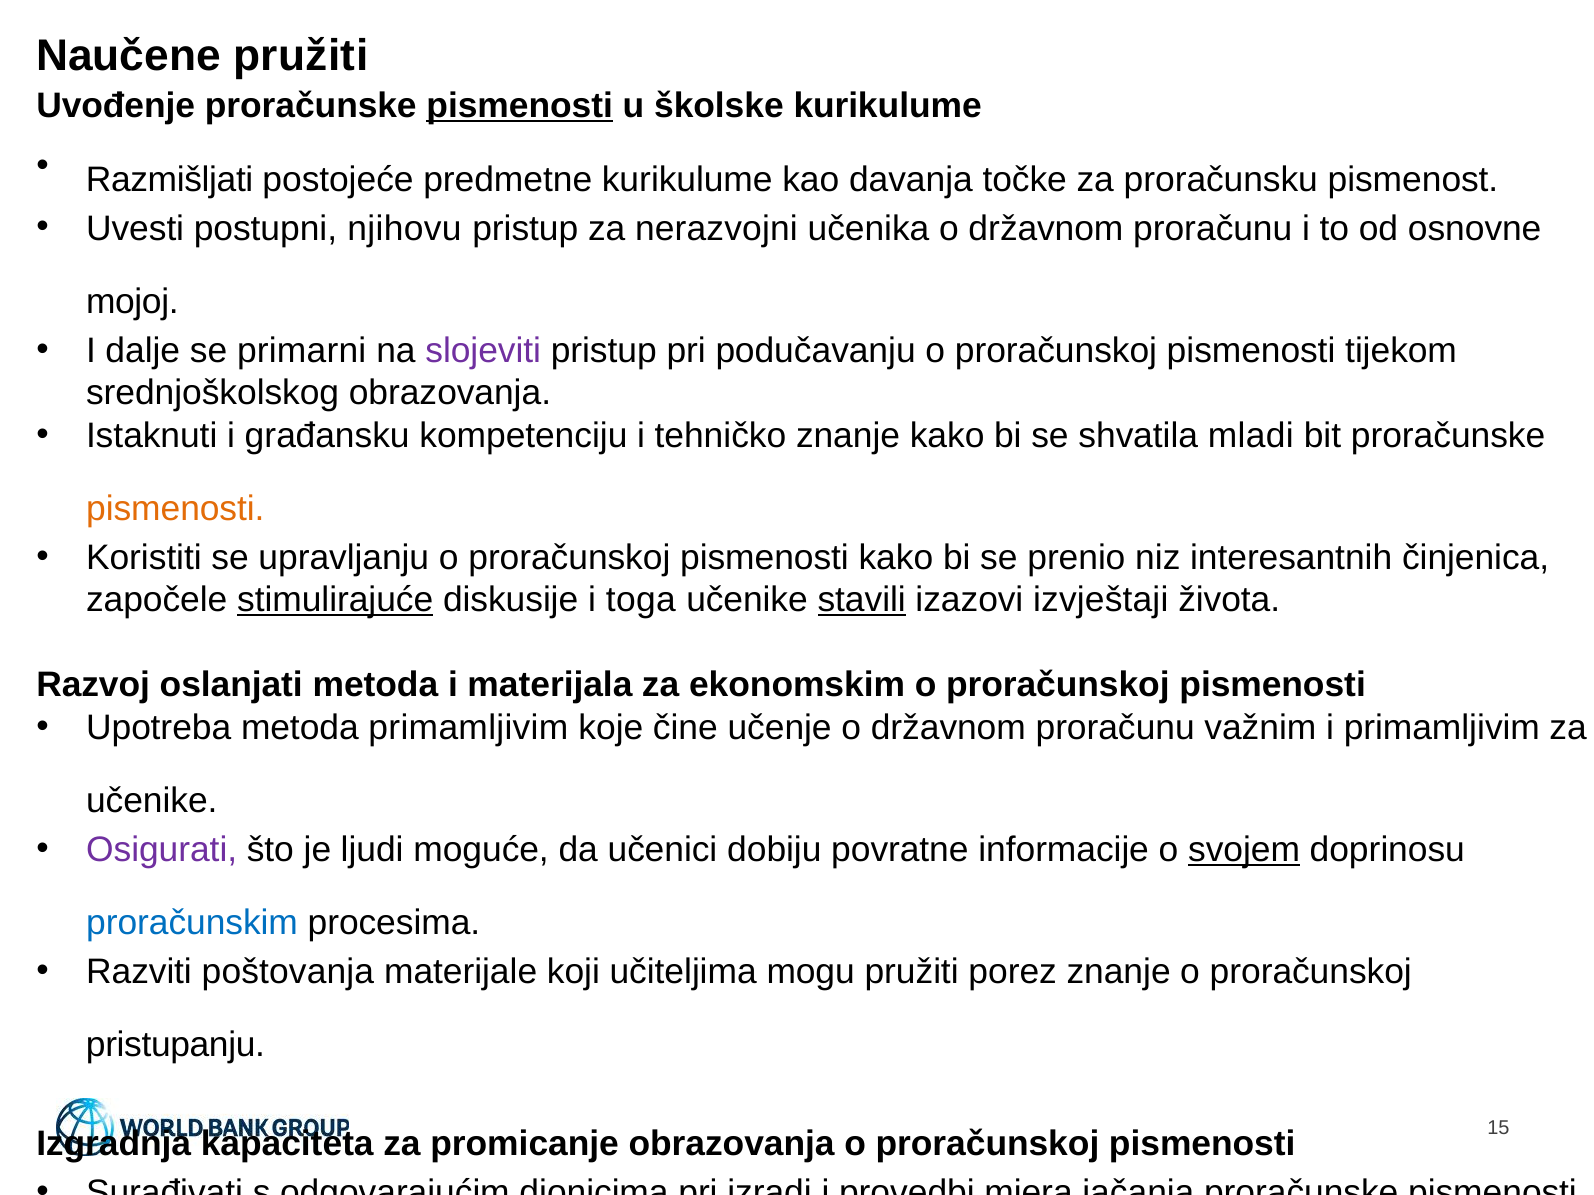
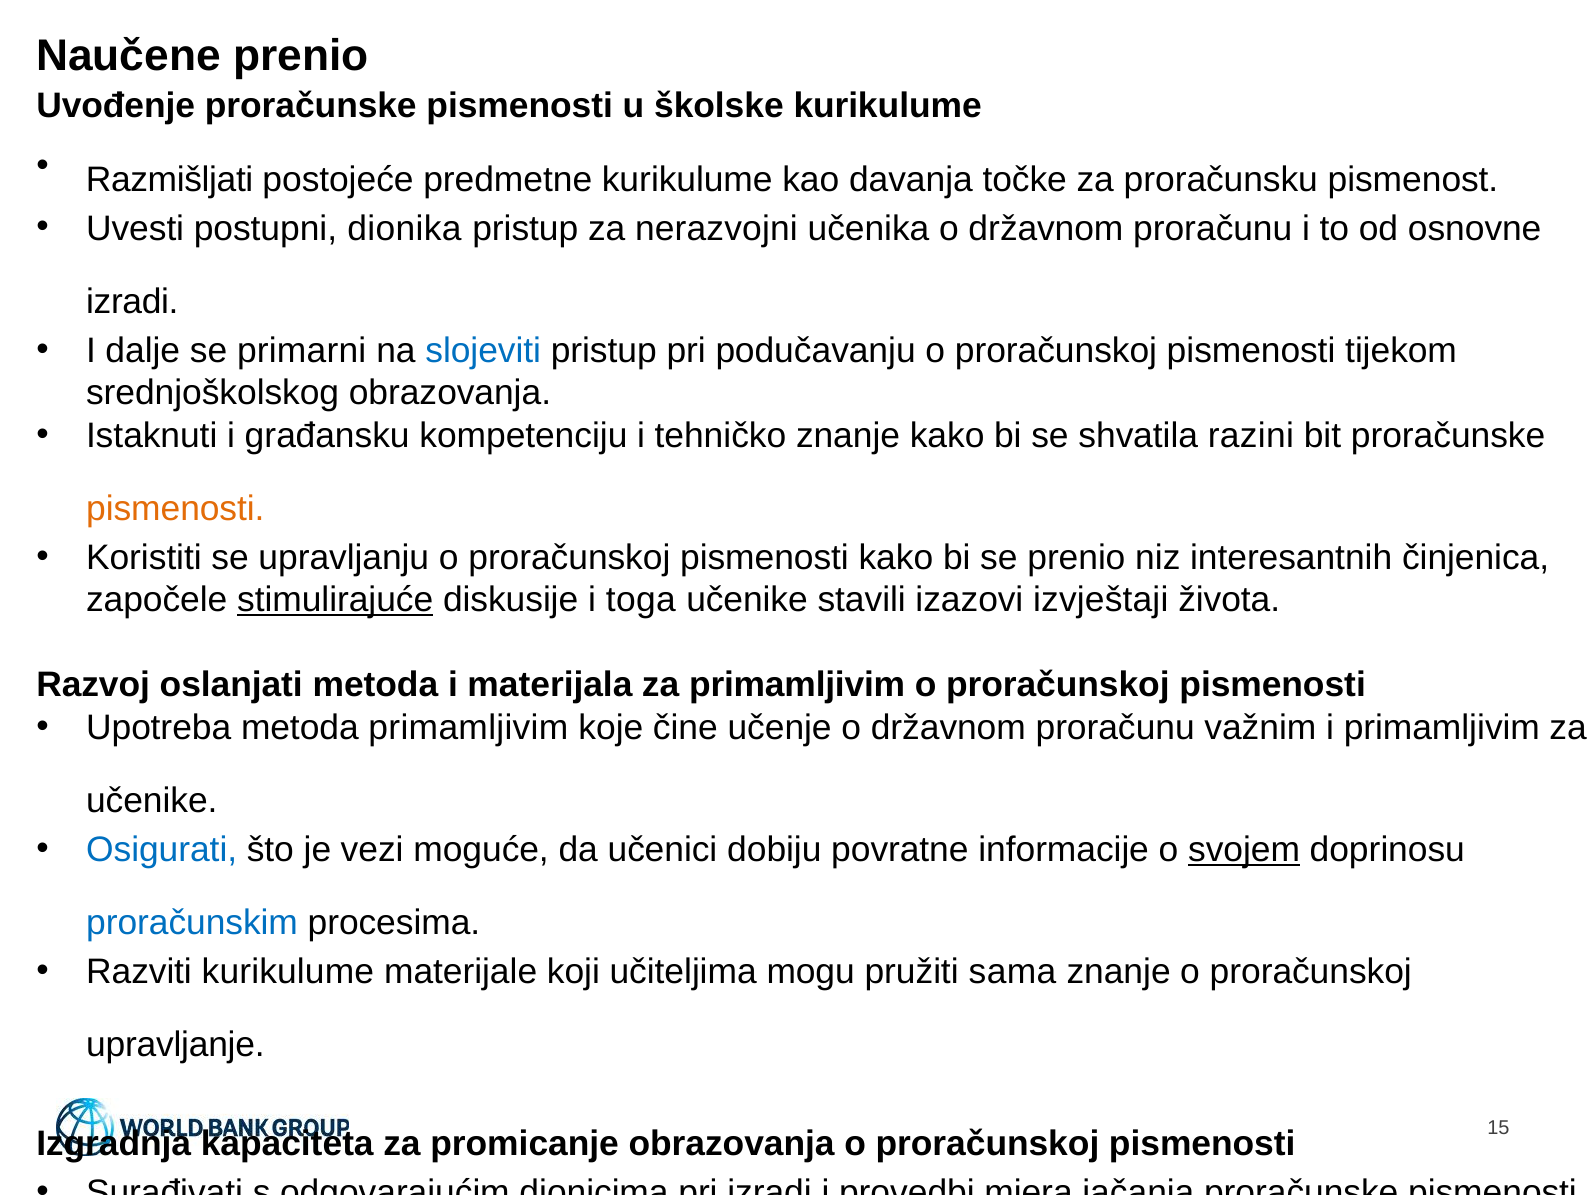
Naučene pružiti: pružiti -> prenio
pismenosti at (520, 106) underline: present -> none
njihovu: njihovu -> dionika
mojoj at (132, 302): mojoj -> izradi
slojeviti colour: purple -> blue
mladi: mladi -> razini
stavili underline: present -> none
za ekonomskim: ekonomskim -> primamljivim
Osigurati colour: purple -> blue
ljudi: ljudi -> vezi
Razviti poštovanja: poštovanja -> kurikulume
porez: porez -> sama
pristupanju: pristupanju -> upravljanje
